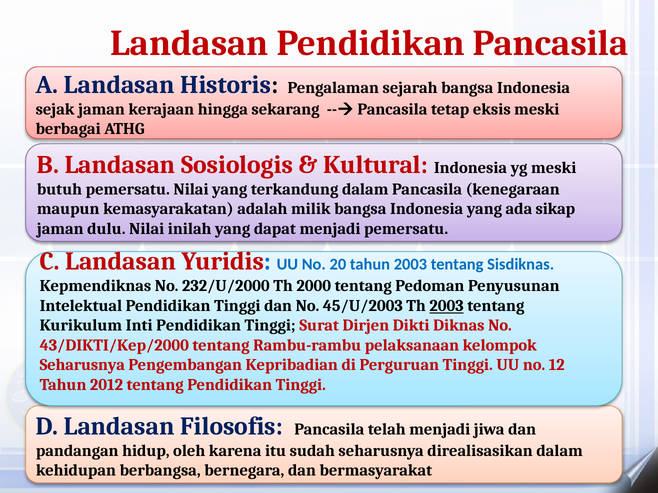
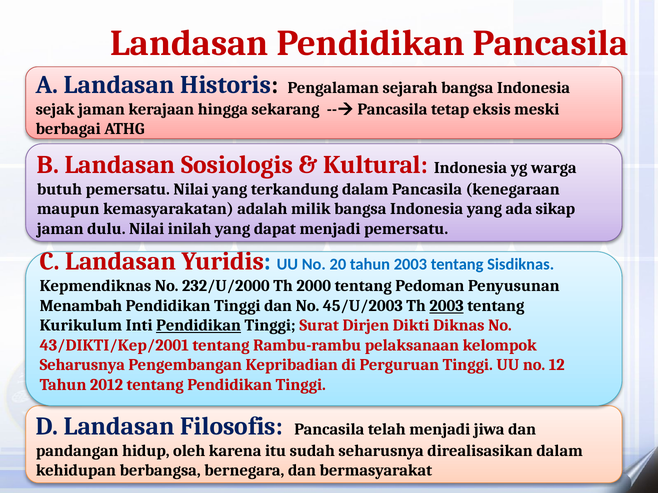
yg meski: meski -> warga
Intelektual: Intelektual -> Menambah
Pendidikan at (199, 326) underline: none -> present
43/DIKTI/Kep/2000: 43/DIKTI/Kep/2000 -> 43/DIKTI/Kep/2001
